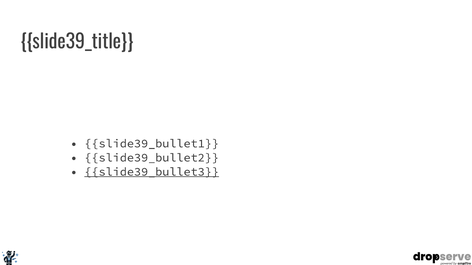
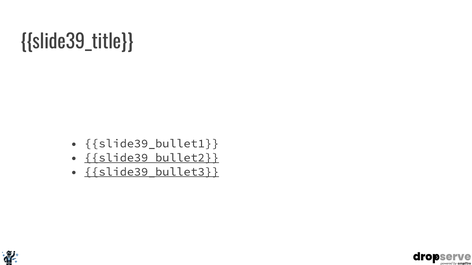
slide39_bullet2 underline: none -> present
